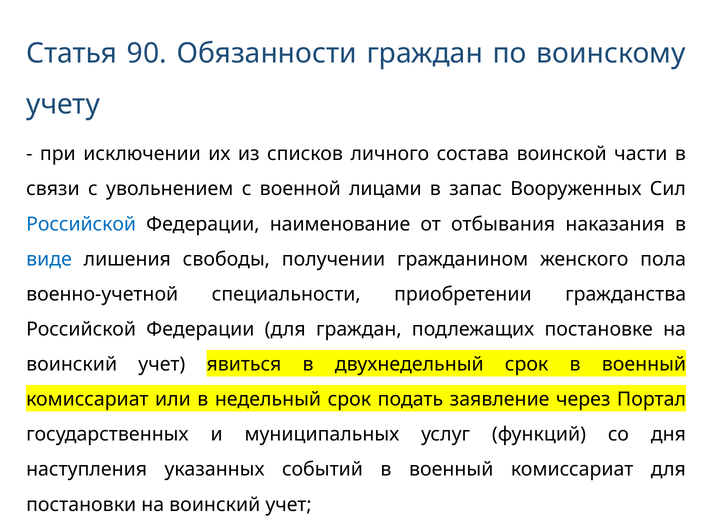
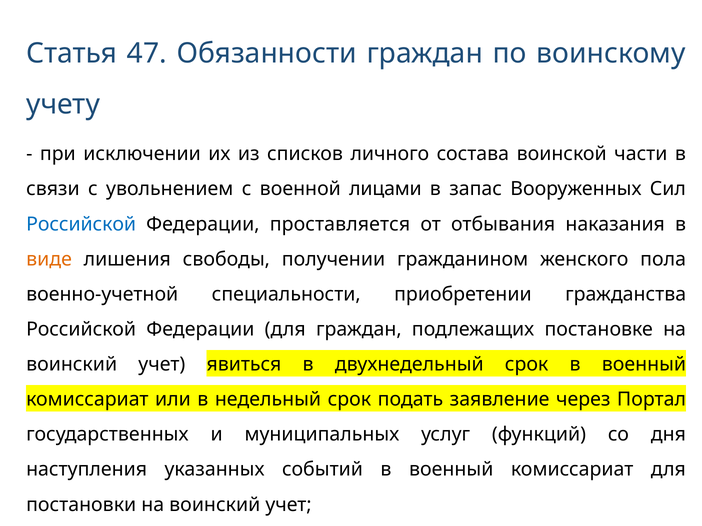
90: 90 -> 47
наименование: наименование -> проставляется
виде colour: blue -> orange
